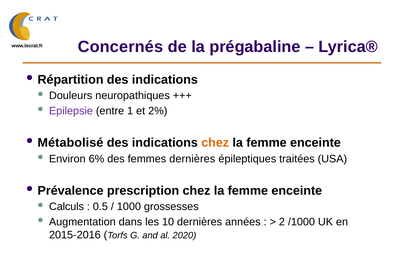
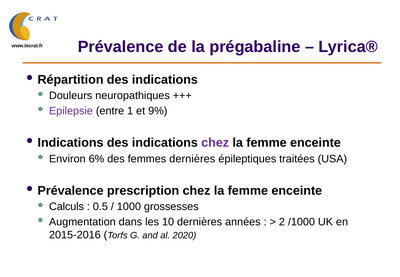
Concernés at (121, 47): Concernés -> Prévalence
2%: 2% -> 9%
Métabolisé at (70, 143): Métabolisé -> Indications
chez at (215, 143) colour: orange -> purple
